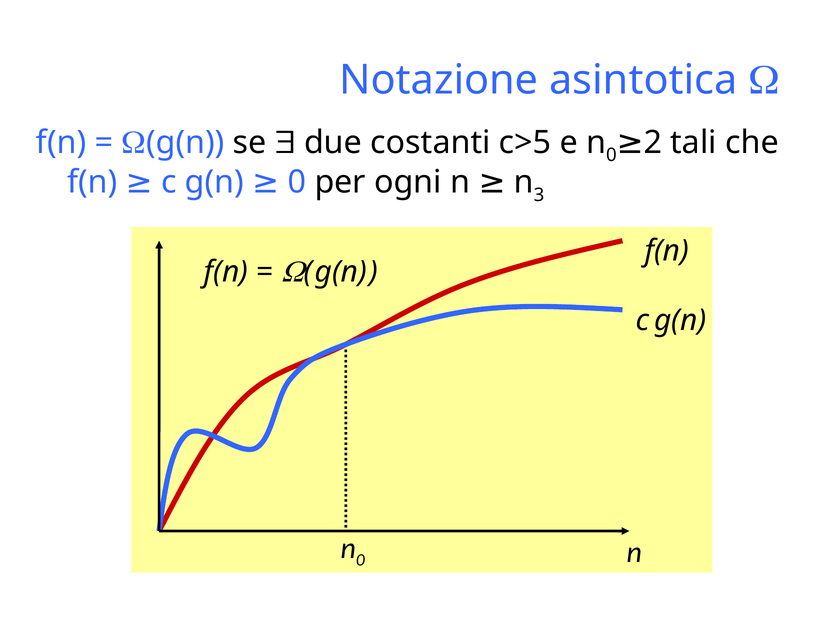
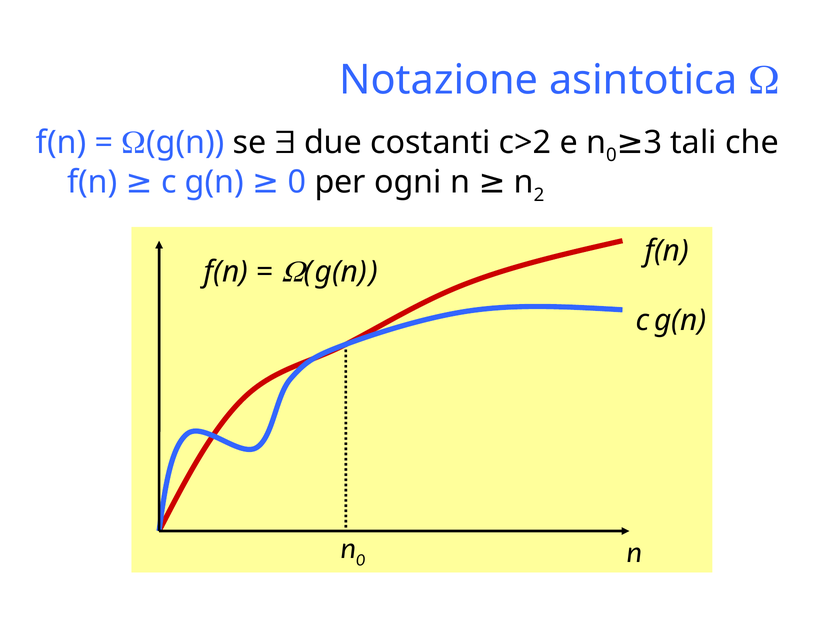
c>5: c>5 -> c>2
2: 2 -> 3
3: 3 -> 2
